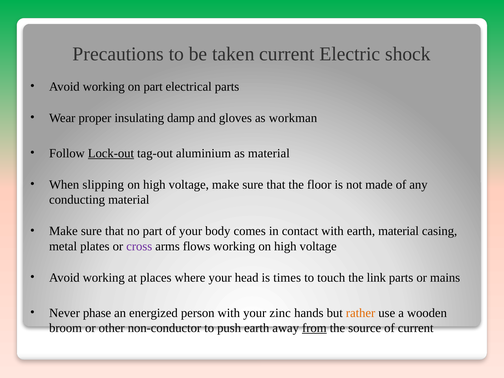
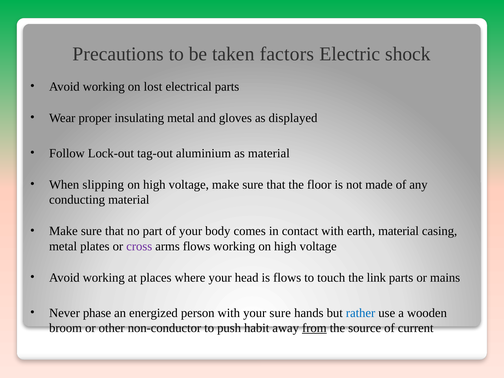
taken current: current -> factors
on part: part -> lost
insulating damp: damp -> metal
workman: workman -> displayed
Lock-out underline: present -> none
is times: times -> flows
your zinc: zinc -> sure
rather colour: orange -> blue
push earth: earth -> habit
